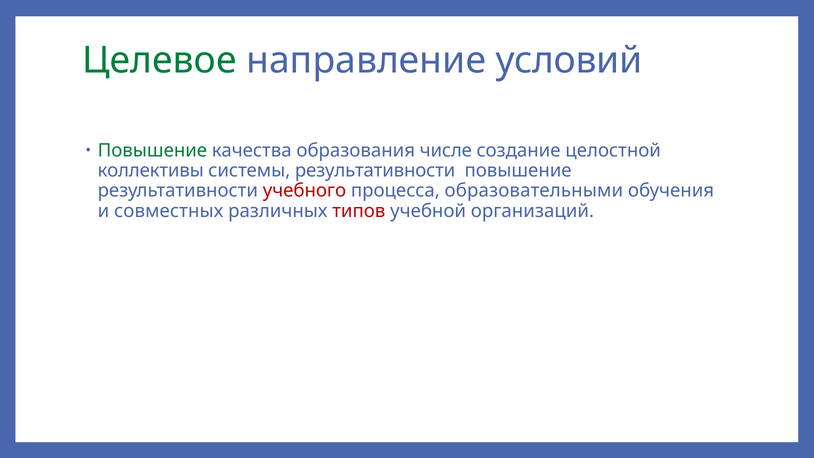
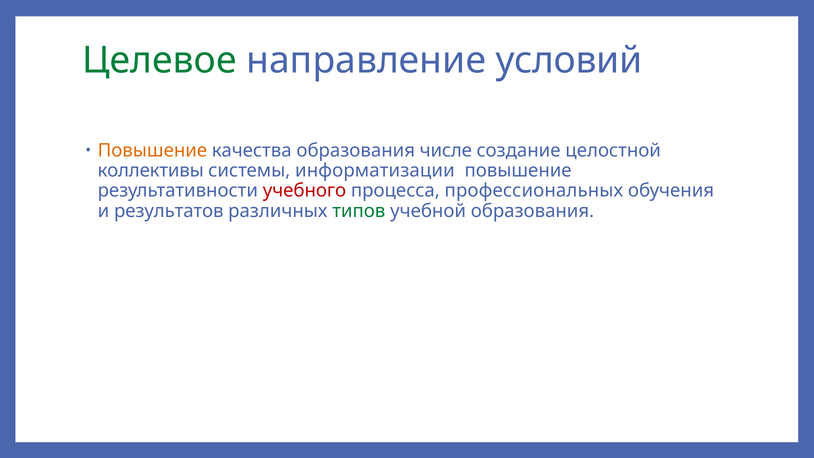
Повышение at (152, 150) colour: green -> orange
системы результативности: результативности -> информатизации
образовательными: образовательными -> профессиональных
совместных: совместных -> результатов
типов colour: red -> green
учебной организаций: организаций -> образования
